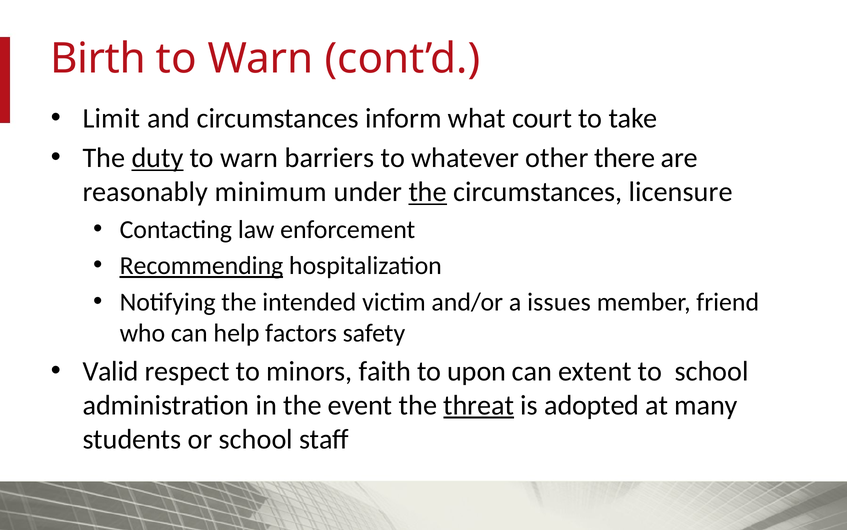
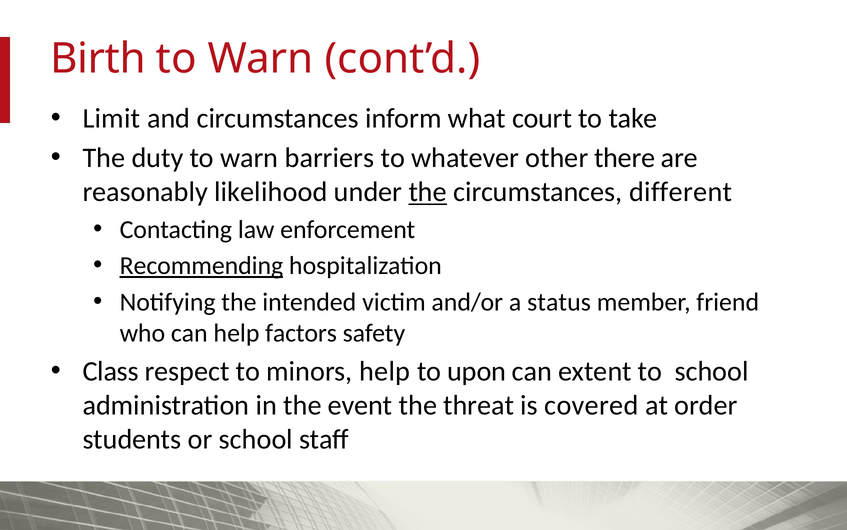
duty underline: present -> none
minimum: minimum -> likelihood
licensure: licensure -> different
issues: issues -> status
Valid: Valid -> Class
minors faith: faith -> help
threat underline: present -> none
adopted: adopted -> covered
many: many -> order
